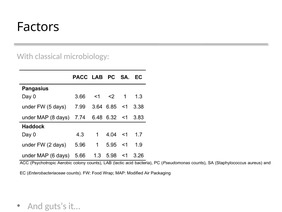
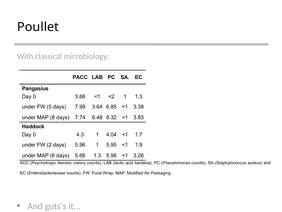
Factors: Factors -> Poullet
